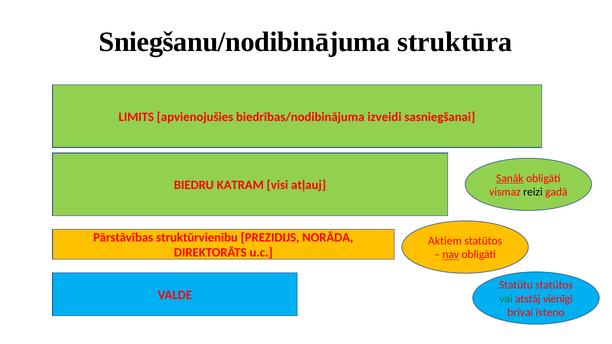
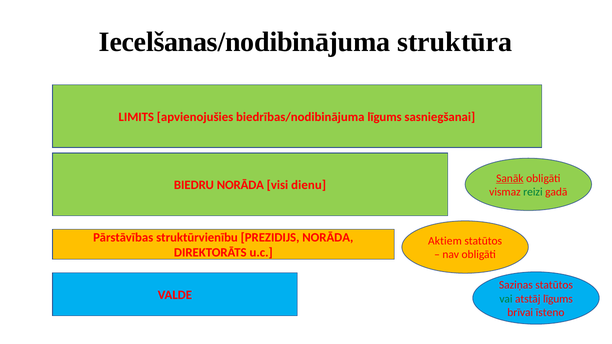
Sniegšanu/nodibinājuma: Sniegšanu/nodibinājuma -> Iecelšanas/nodibinājuma
biedrības/nodibinājuma izveidi: izveidi -> līgums
BIEDRU KATRAM: KATRAM -> NORĀDA
atļauj: atļauj -> dienu
reizi colour: black -> green
nav underline: present -> none
Statūtu: Statūtu -> Saziņas
atstāj vienīgi: vienīgi -> līgums
